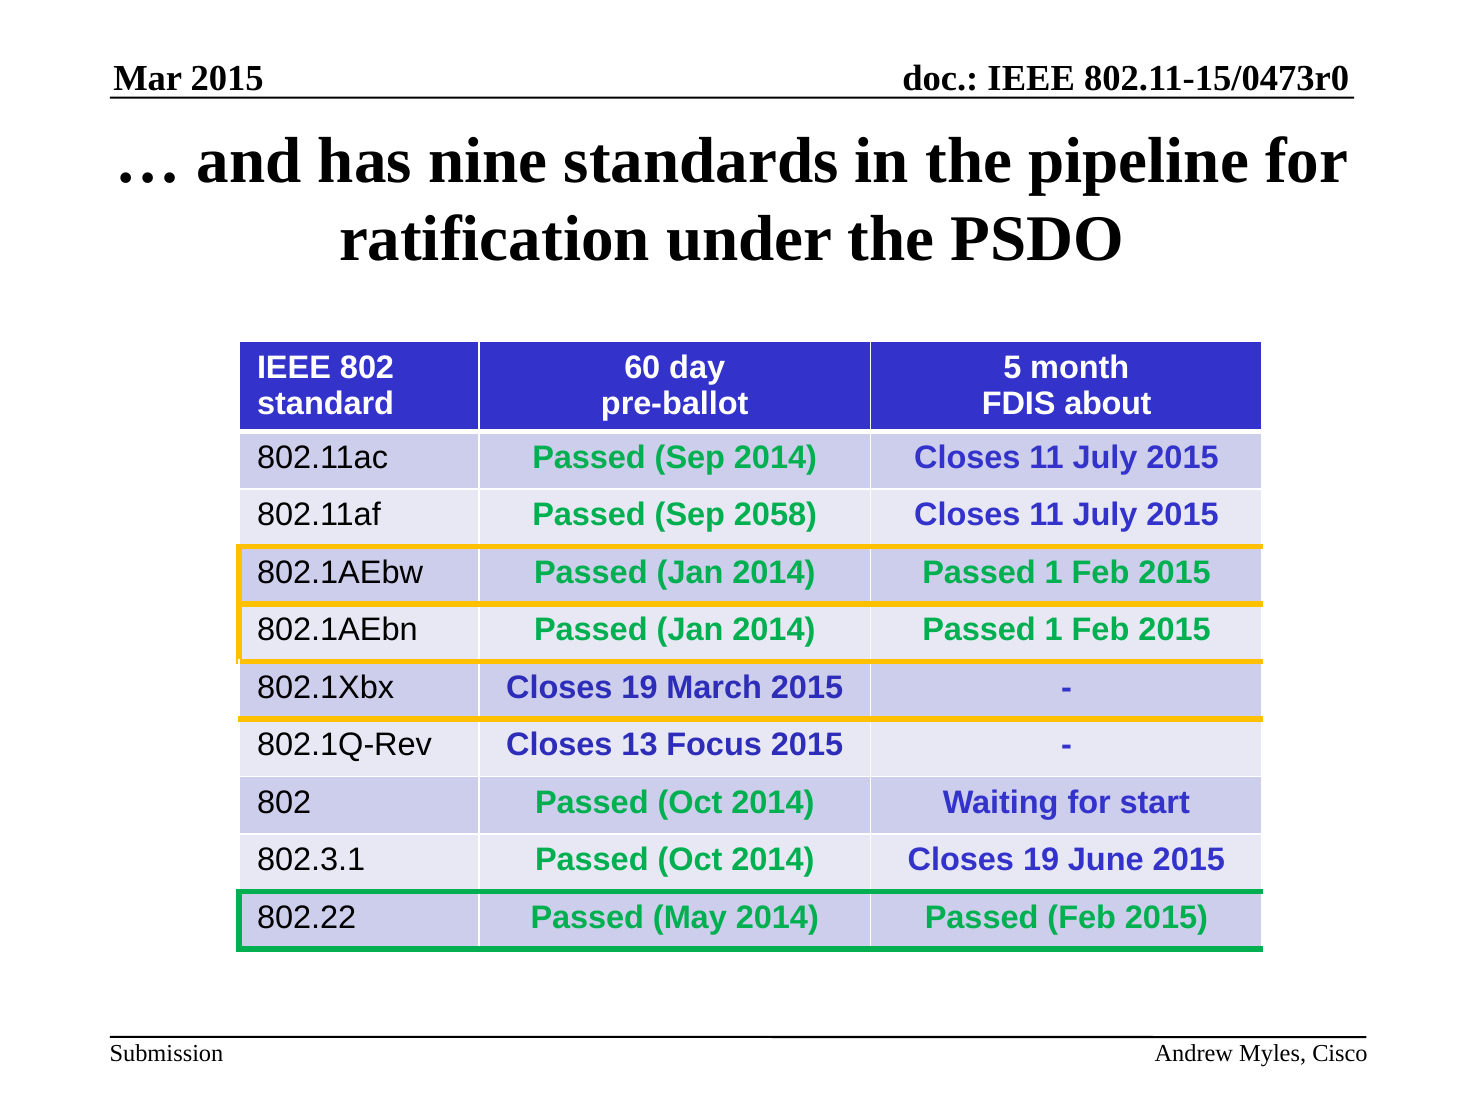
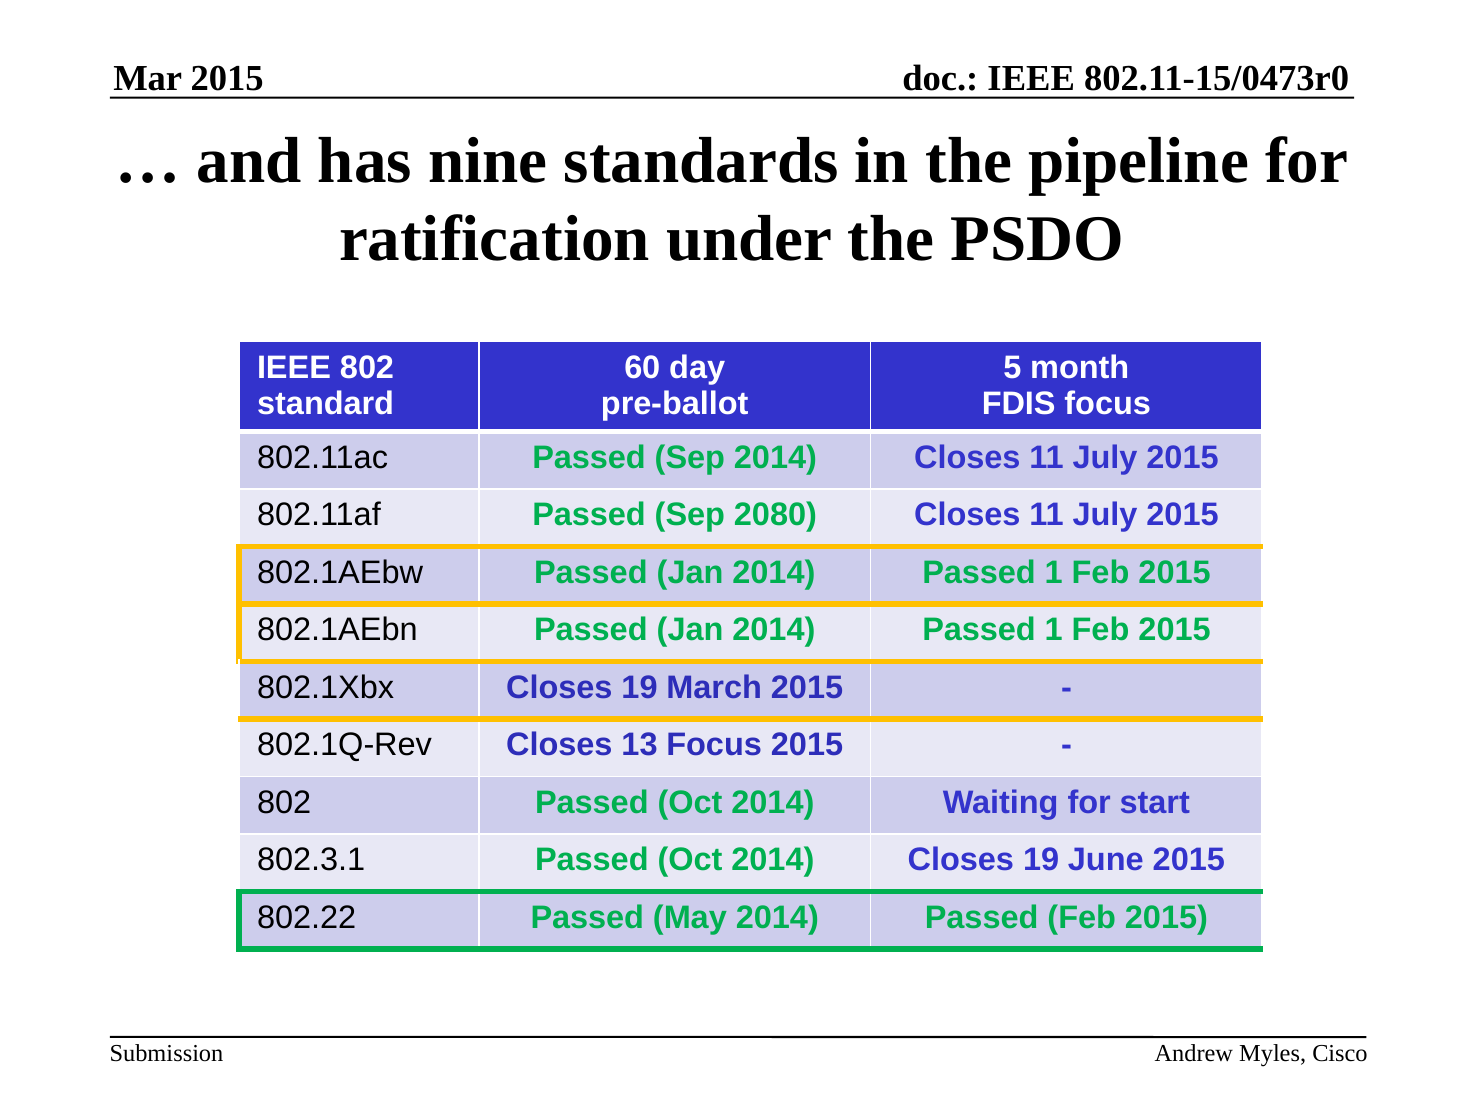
FDIS about: about -> focus
2058: 2058 -> 2080
